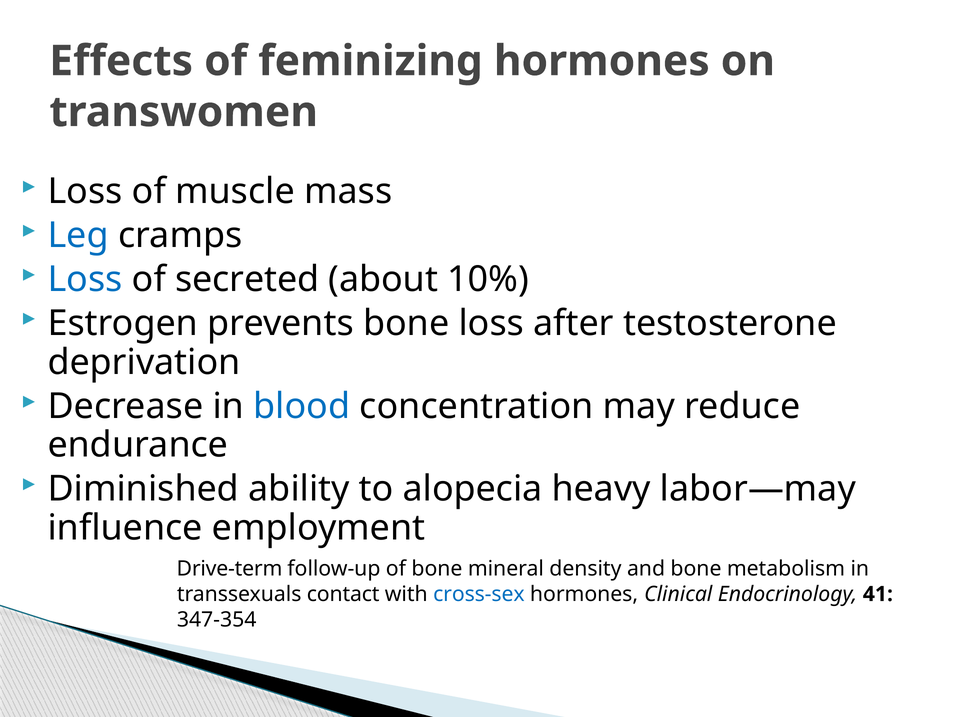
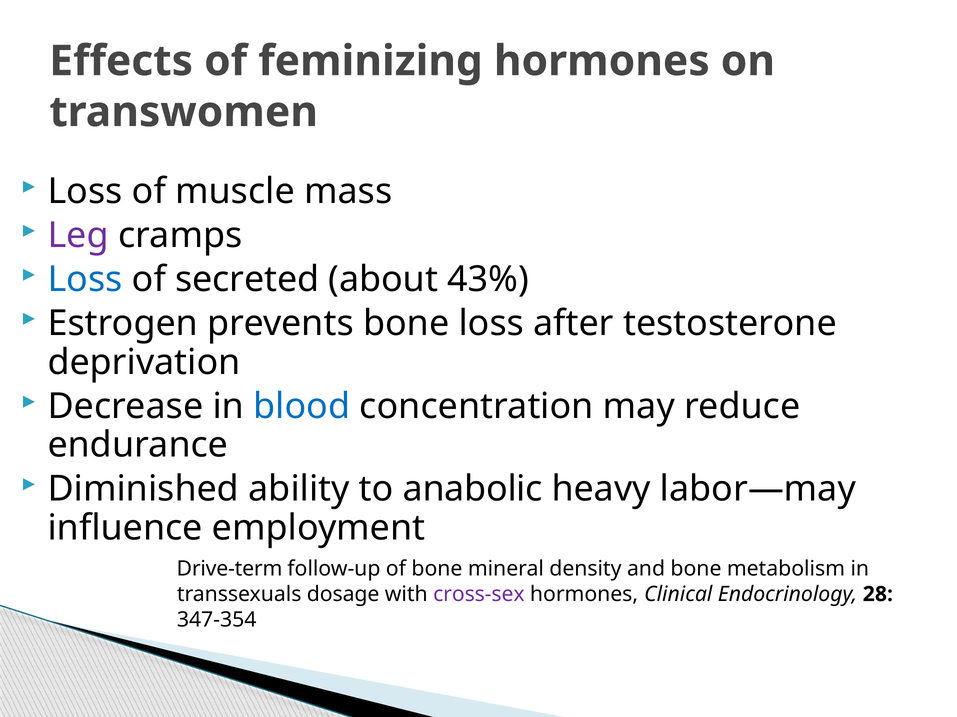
Leg colour: blue -> purple
10%: 10% -> 43%
alopecia: alopecia -> anabolic
contact: contact -> dosage
cross-sex colour: blue -> purple
41: 41 -> 28
